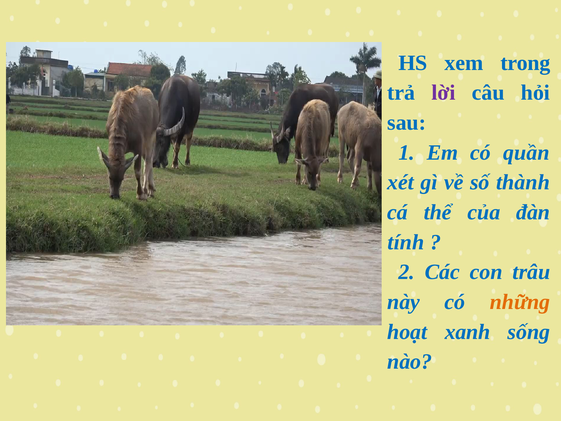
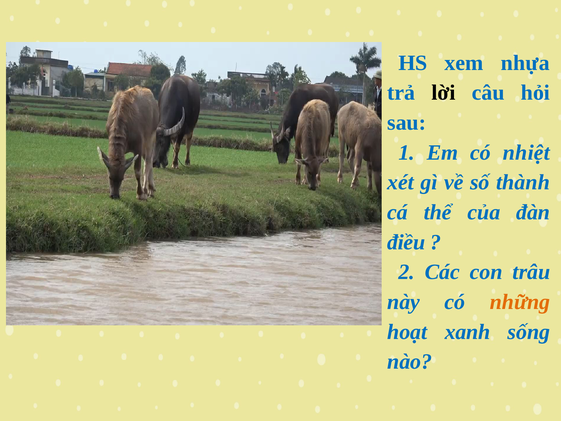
trong: trong -> nhựa
lời colour: purple -> black
quần: quần -> nhiệt
tính: tính -> điều
